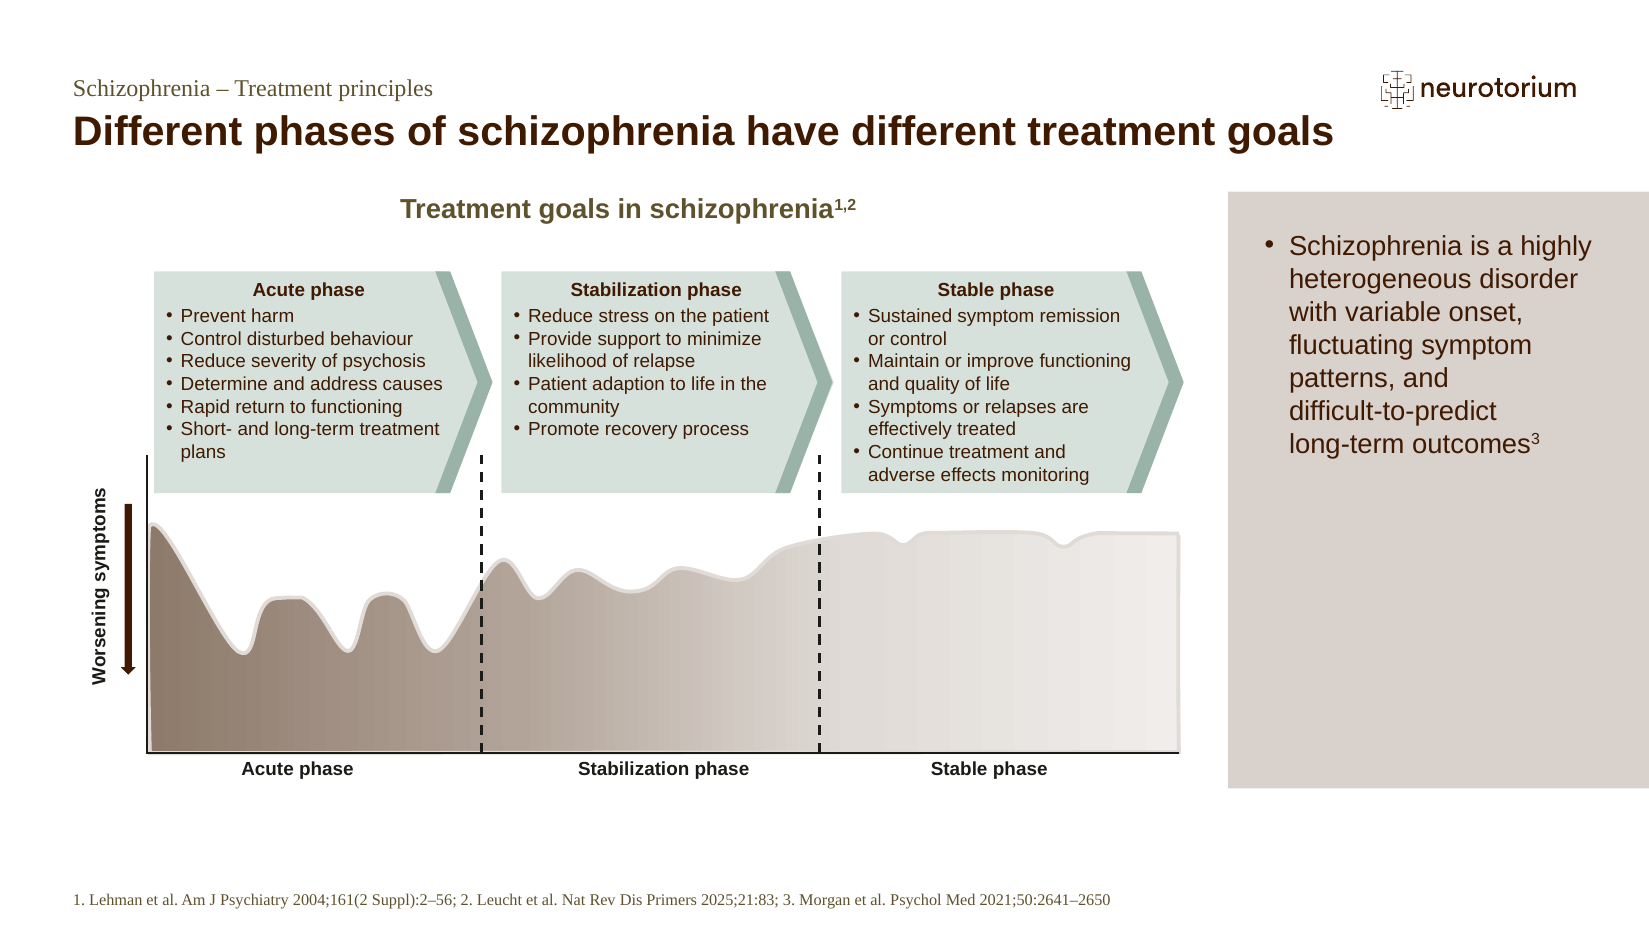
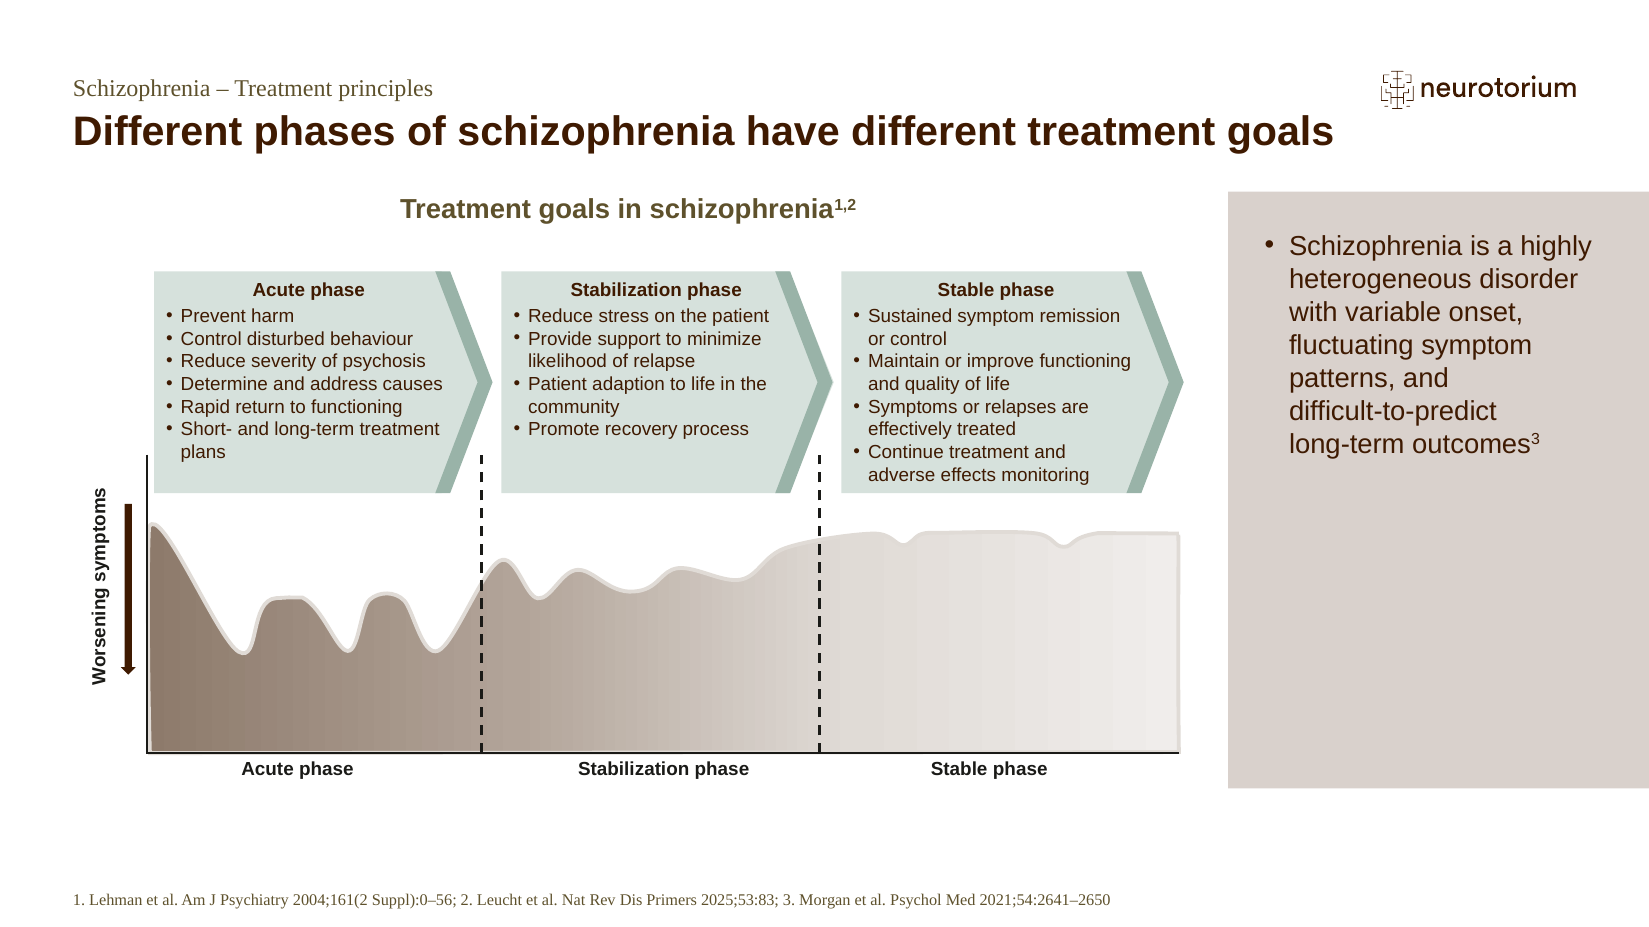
Suppl):2–56: Suppl):2–56 -> Suppl):0–56
2025;21:83: 2025;21:83 -> 2025;53:83
2021;50:2641–2650: 2021;50:2641–2650 -> 2021;54:2641–2650
